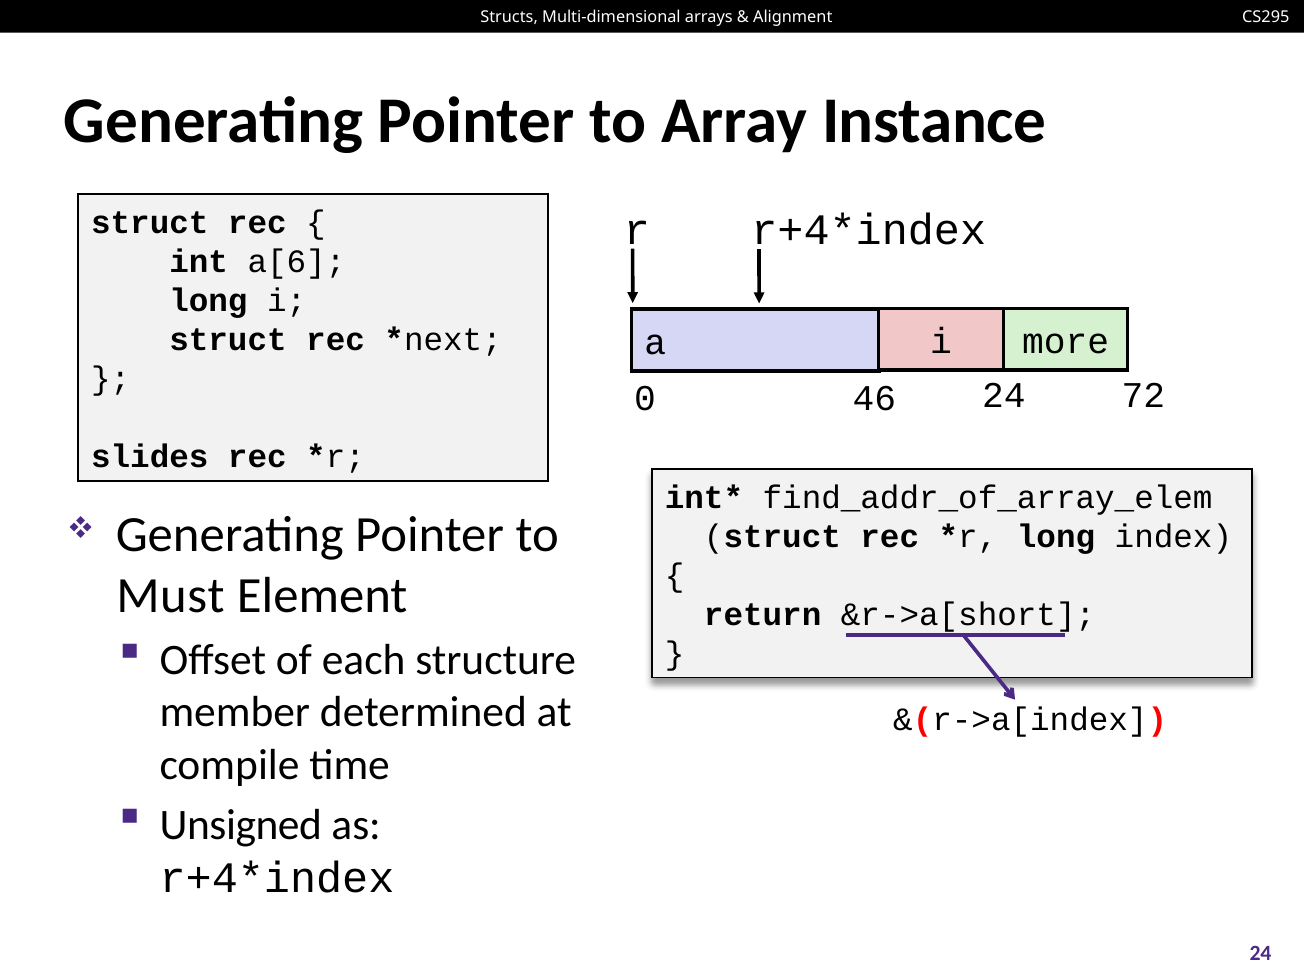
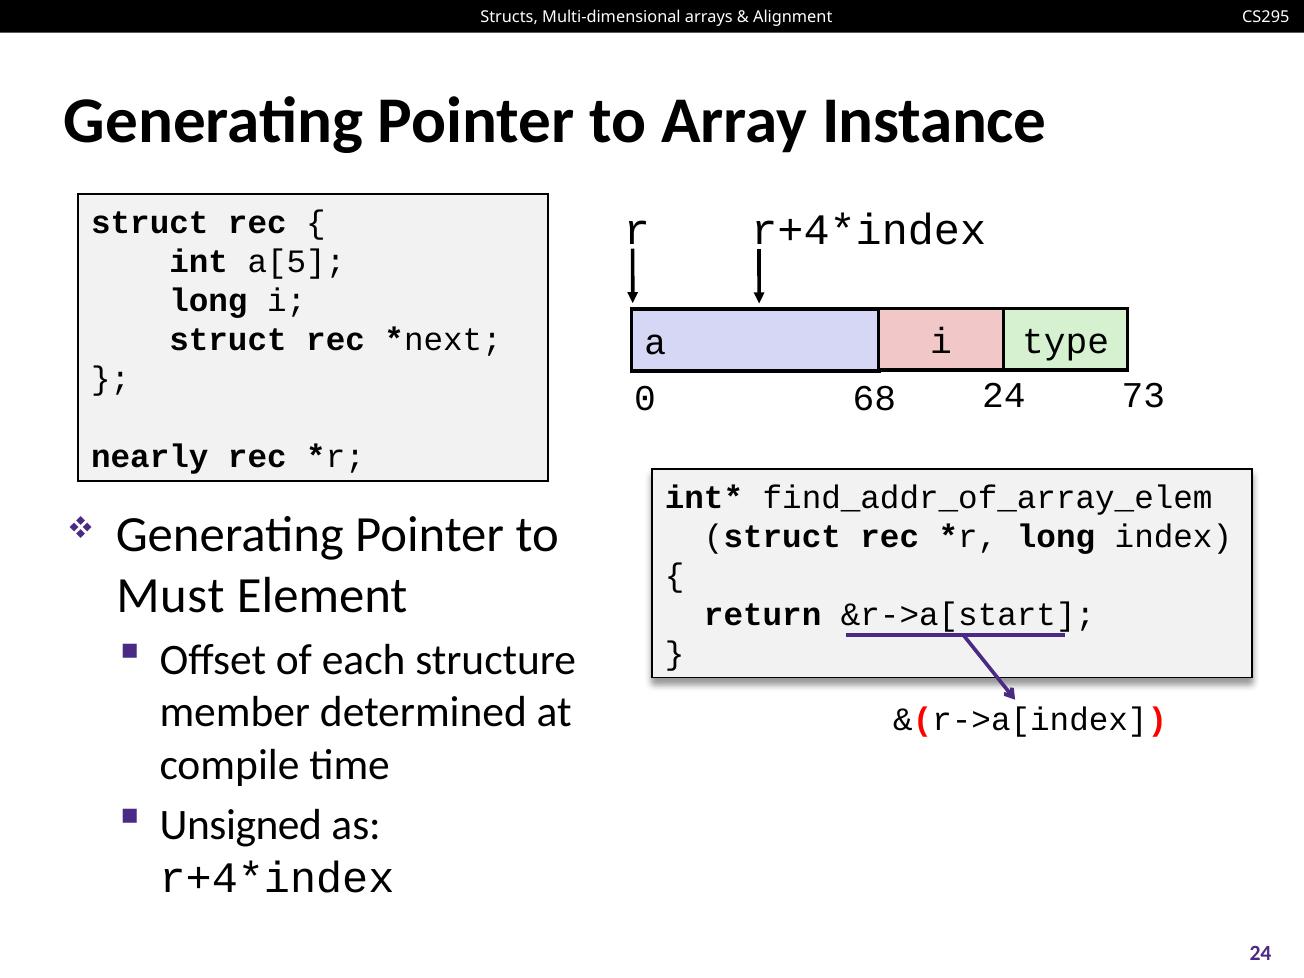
a[6: a[6 -> a[5
more: more -> type
46: 46 -> 68
72: 72 -> 73
slides: slides -> nearly
&r->a[short: &r->a[short -> &r->a[start
